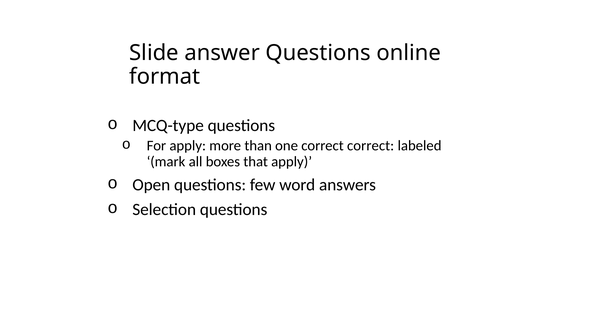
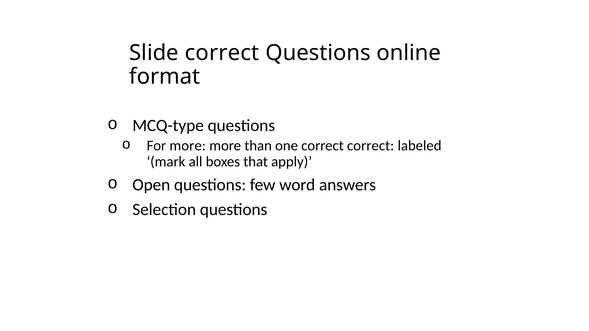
Slide answer: answer -> correct
For apply: apply -> more
